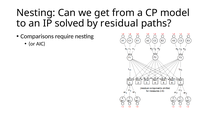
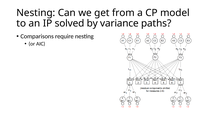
residual: residual -> variance
